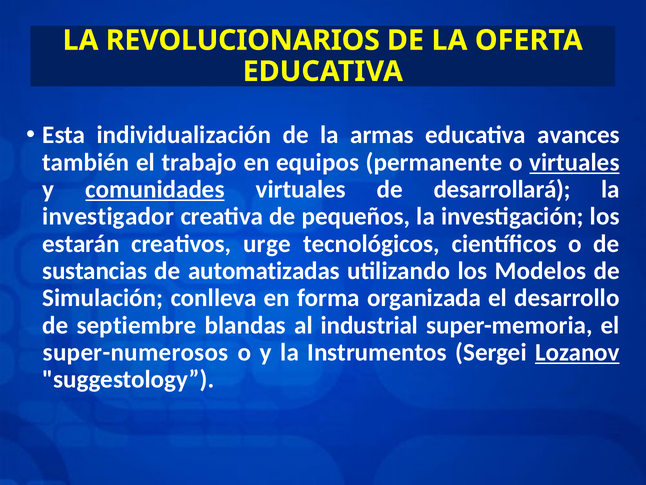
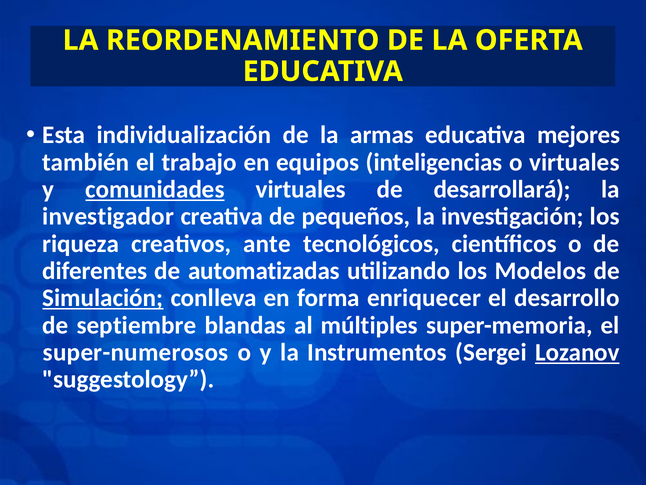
REVOLUCIONARIOS: REVOLUCIONARIOS -> REORDENAMIENTO
avances: avances -> mejores
permanente: permanente -> inteligencias
virtuales at (574, 162) underline: present -> none
estarán: estarán -> riqueza
urge: urge -> ante
sustancias: sustancias -> diferentes
Simulación underline: none -> present
organizada: organizada -> enriquecer
industrial: industrial -> múltiples
